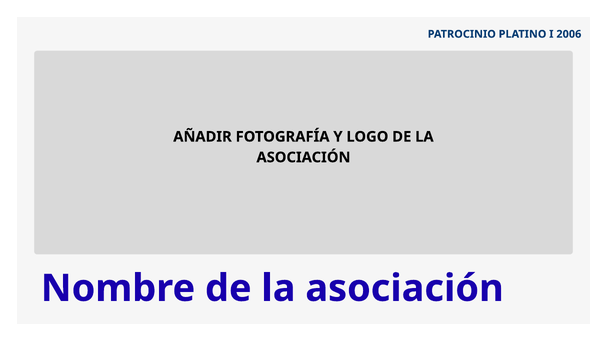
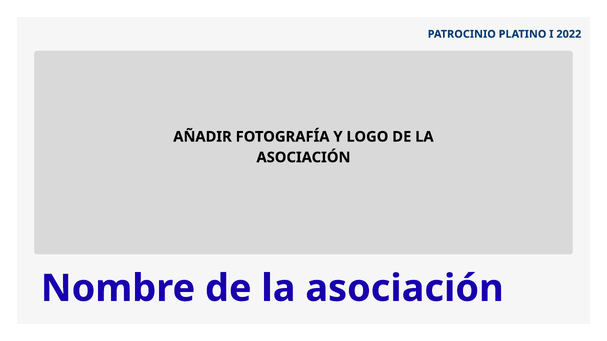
2006: 2006 -> 2022
